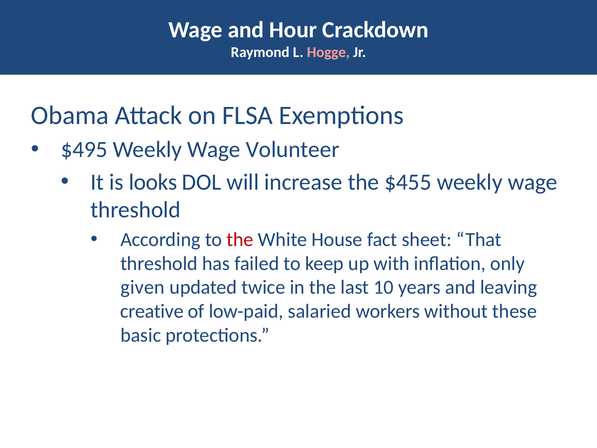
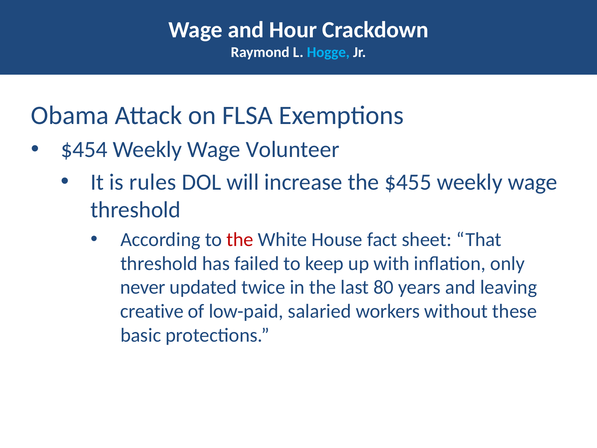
Hogge colour: pink -> light blue
$495: $495 -> $454
looks: looks -> rules
given: given -> never
10: 10 -> 80
